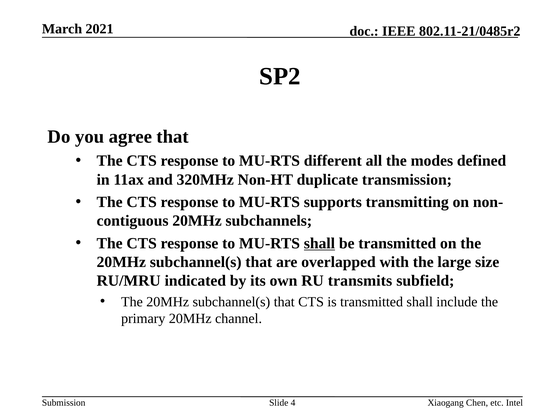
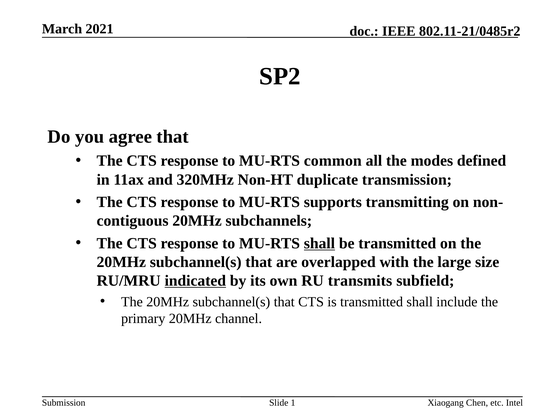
different: different -> common
indicated underline: none -> present
4: 4 -> 1
